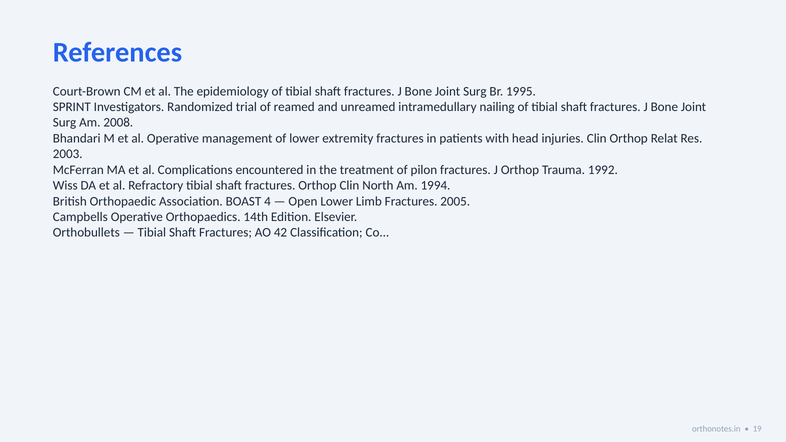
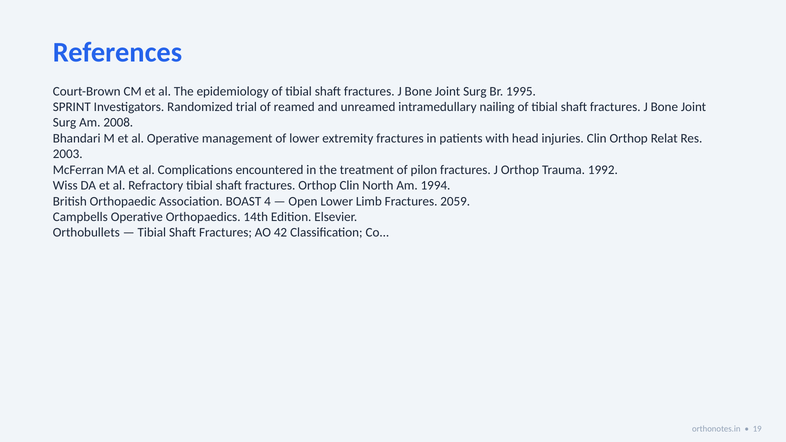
2005: 2005 -> 2059
